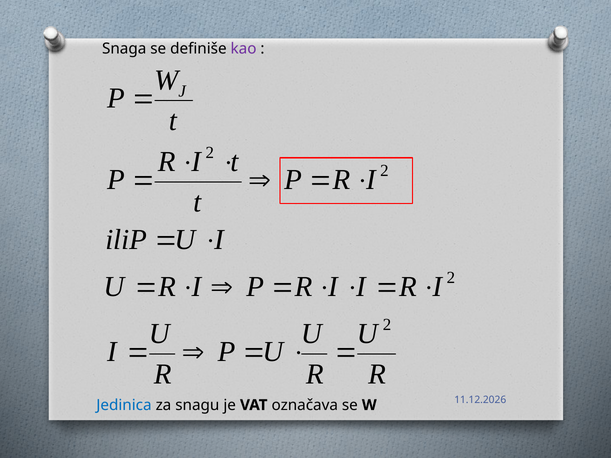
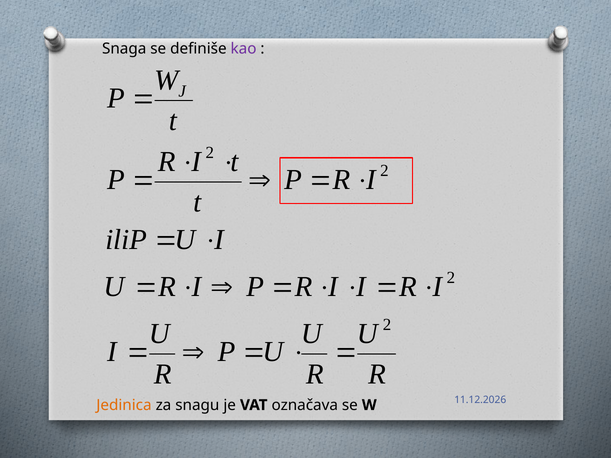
Jedinica colour: blue -> orange
